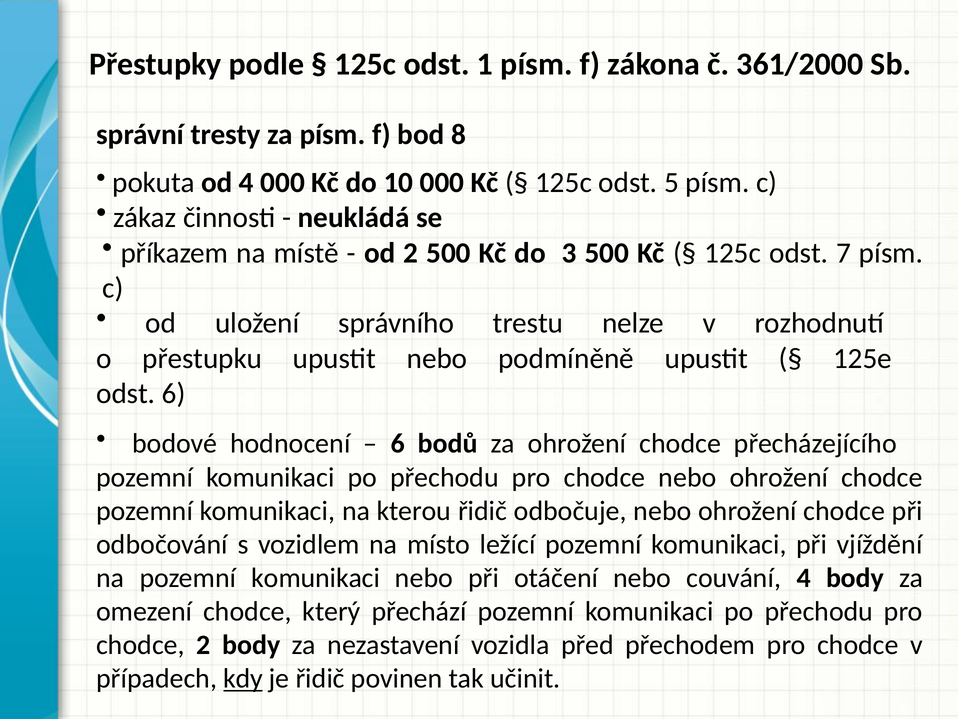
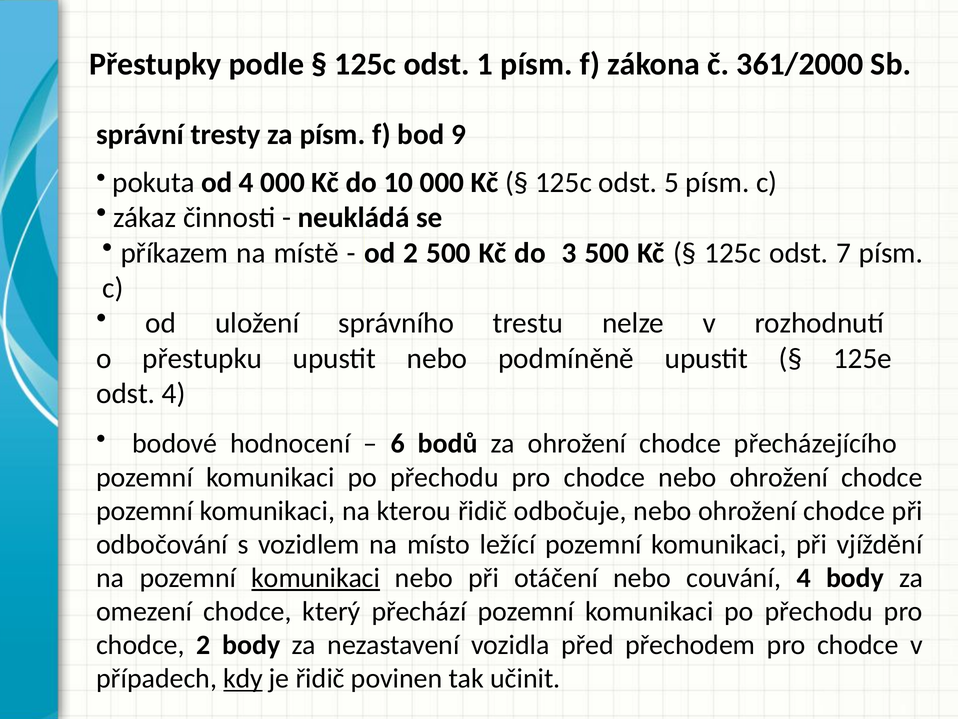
8: 8 -> 9
odst 6: 6 -> 4
komunikaci at (316, 578) underline: none -> present
